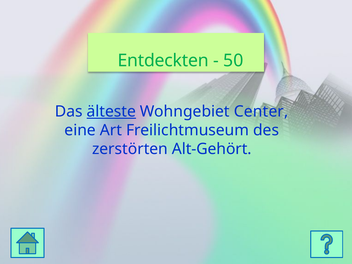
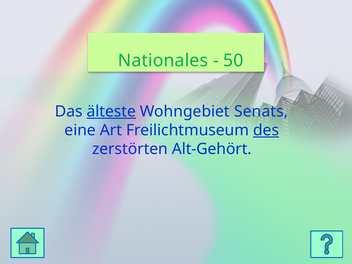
Entdeckten: Entdeckten -> Nationales
Center: Center -> Senats
des underline: none -> present
